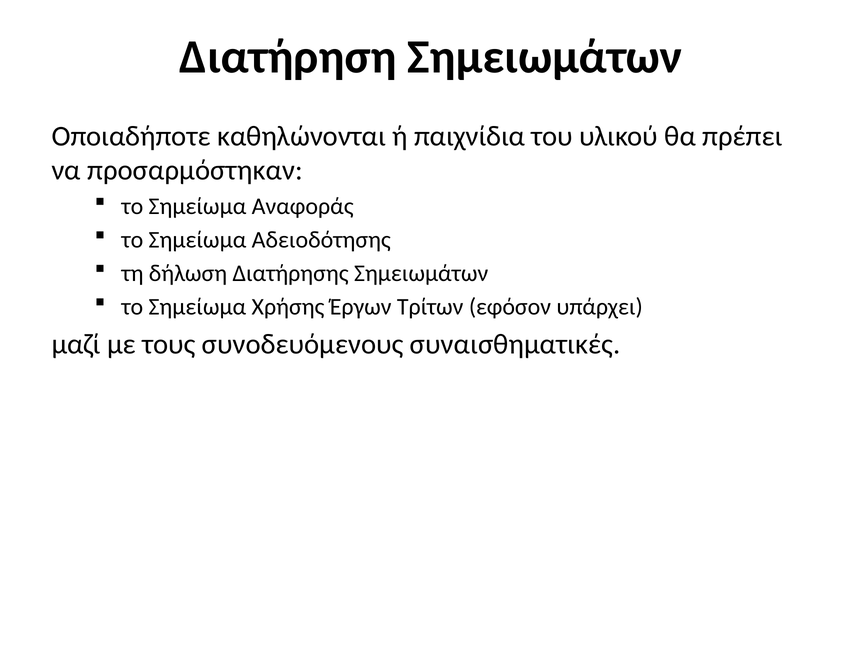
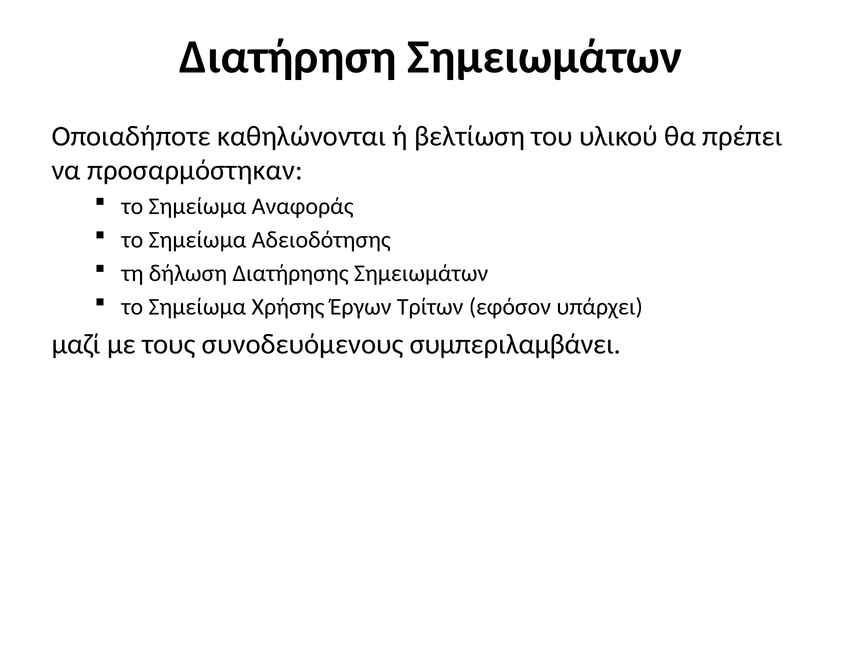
παιχνίδια: παιχνίδια -> βελτίωση
συναισθηματικές: συναισθηματικές -> συμπεριλαμβάνει
